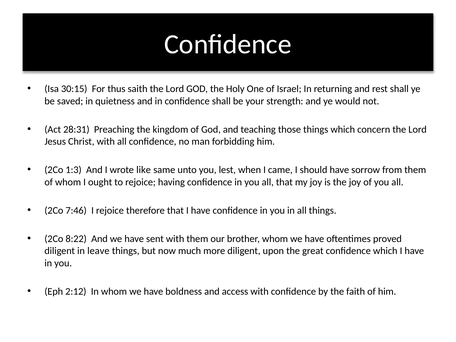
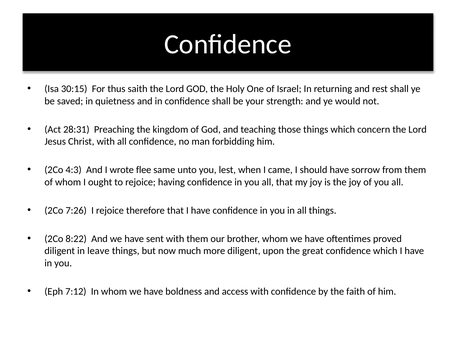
1:3: 1:3 -> 4:3
like: like -> flee
7:46: 7:46 -> 7:26
2:12: 2:12 -> 7:12
